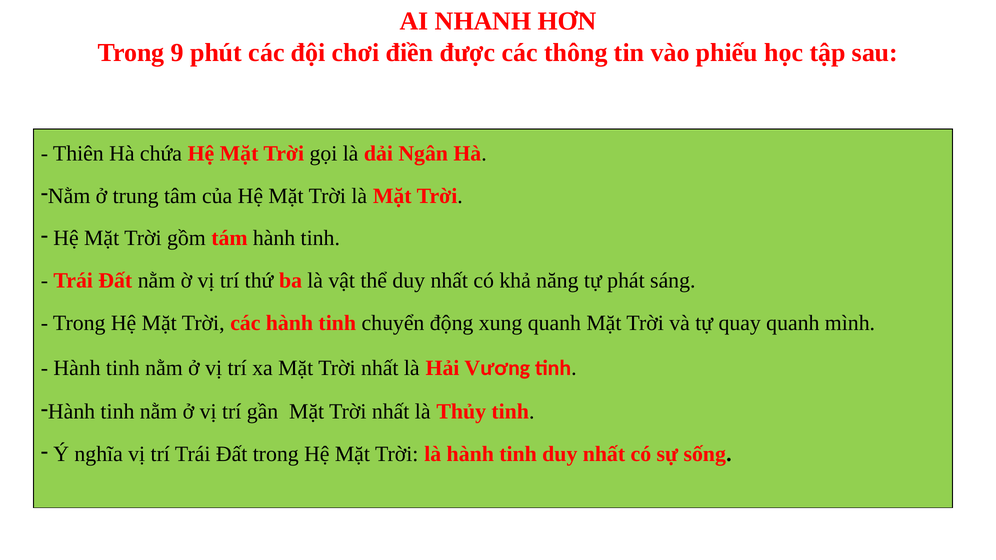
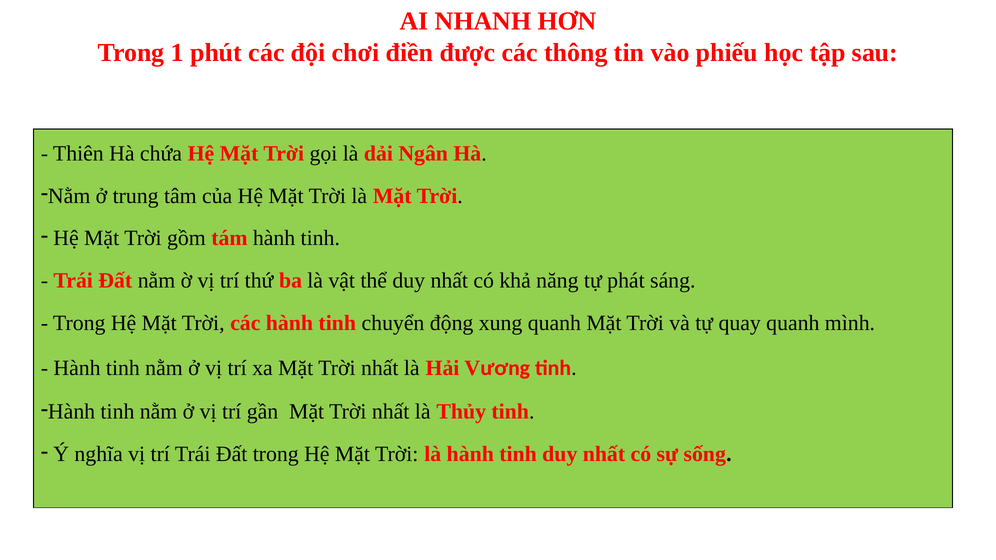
9: 9 -> 1
